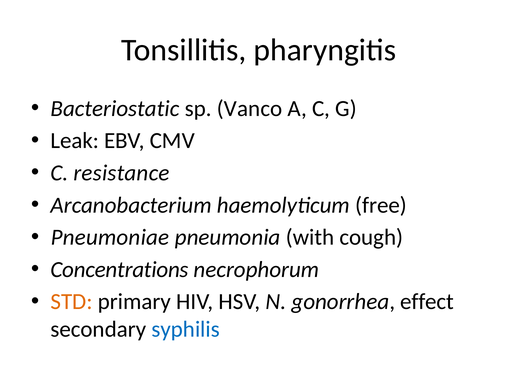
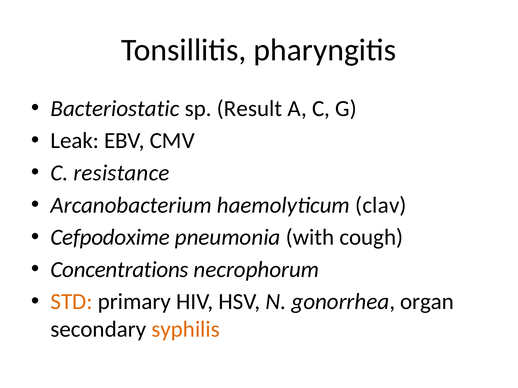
Vanco: Vanco -> Result
free: free -> clav
Pneumoniae: Pneumoniae -> Cefpodoxime
effect: effect -> organ
syphilis colour: blue -> orange
